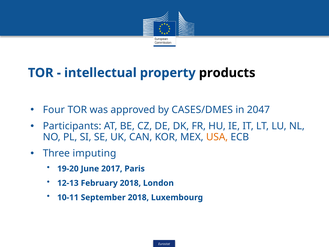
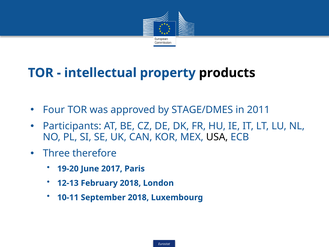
CASES/DMES: CASES/DMES -> STAGE/DMES
2047: 2047 -> 2011
USA colour: orange -> black
imputing: imputing -> therefore
